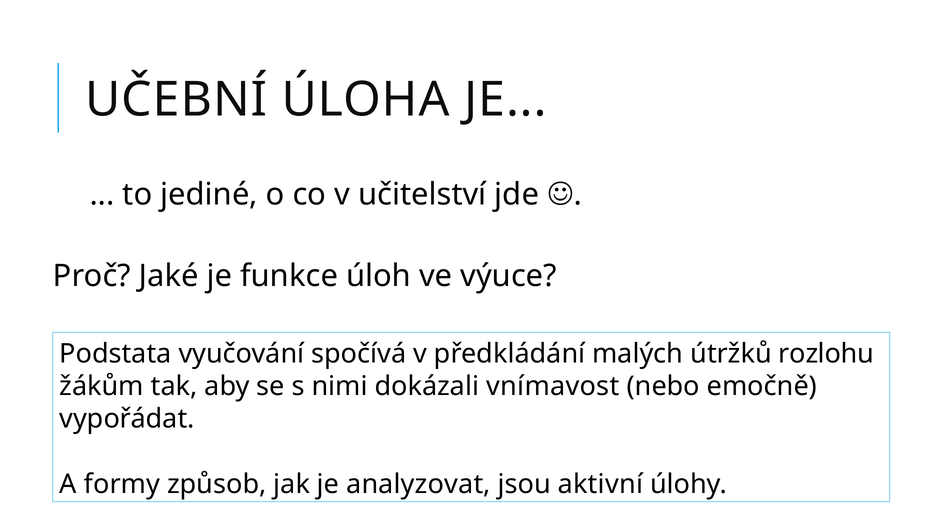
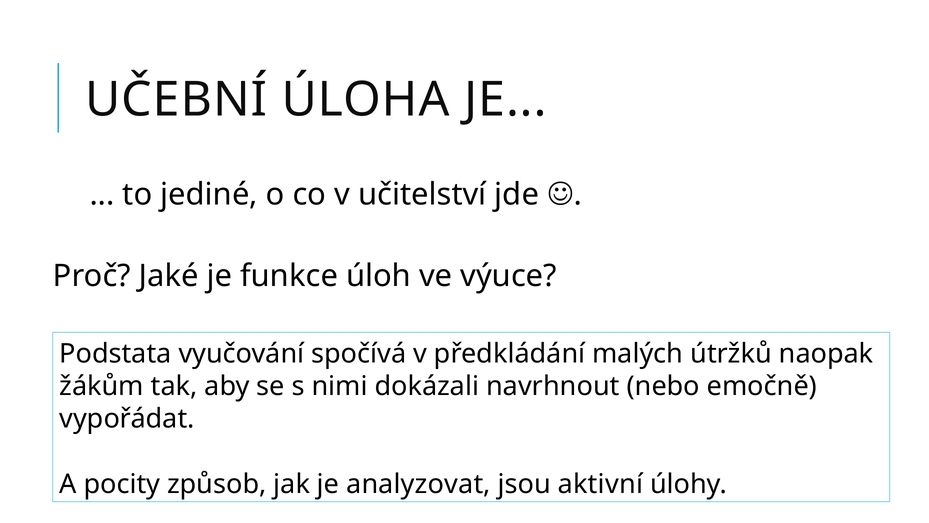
rozlohu: rozlohu -> naopak
vnímavost: vnímavost -> navrhnout
formy: formy -> pocity
